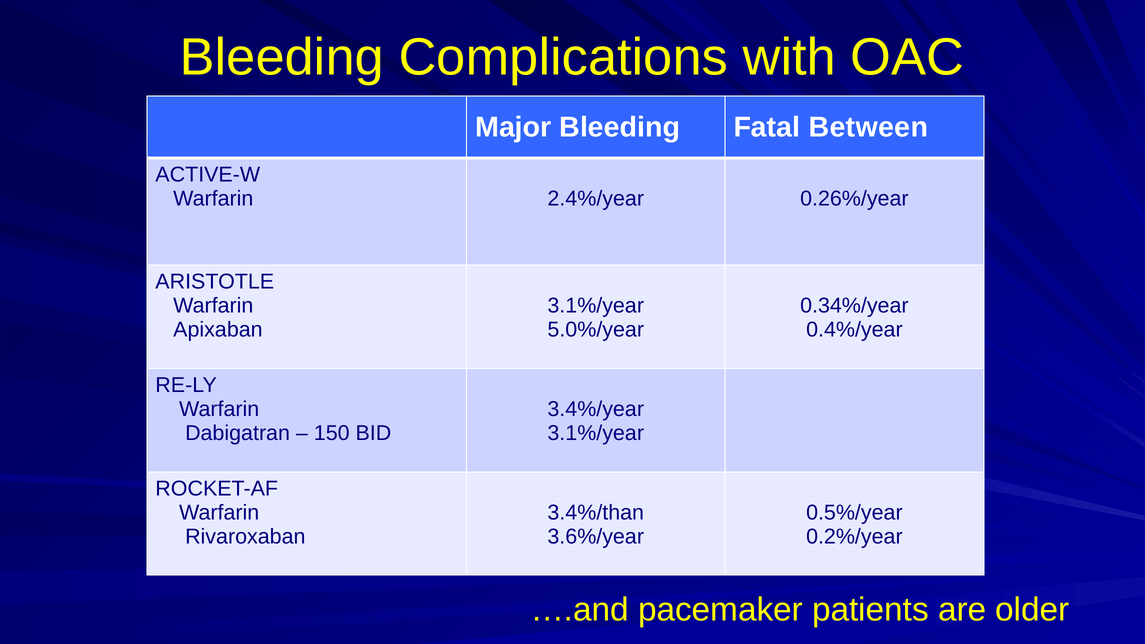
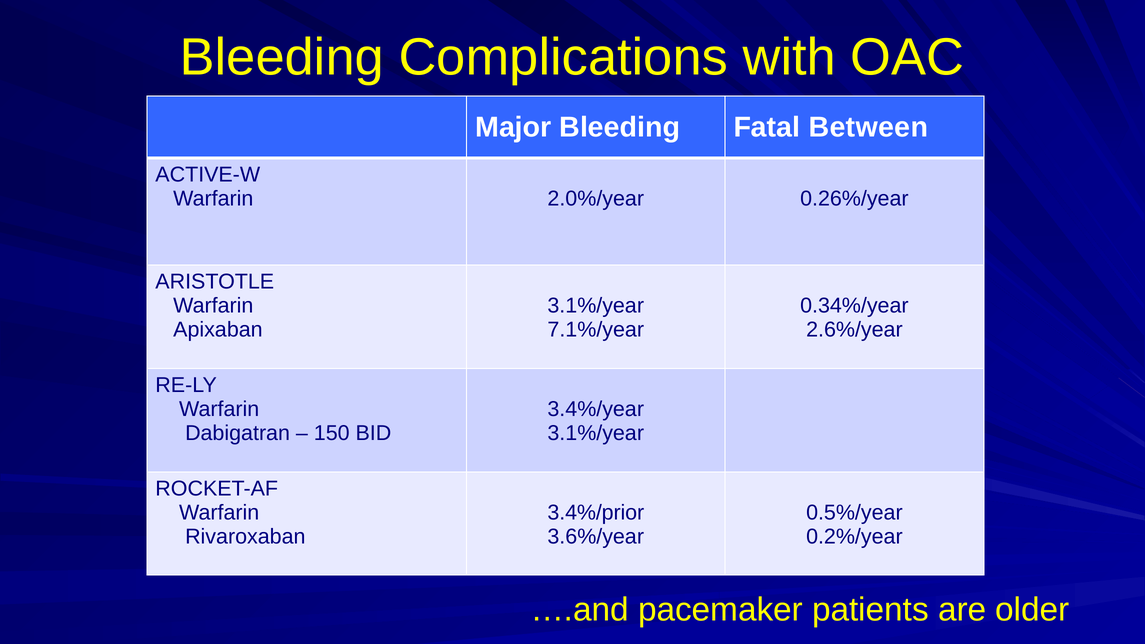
2.4%/year: 2.4%/year -> 2.0%/year
5.0%/year: 5.0%/year -> 7.1%/year
0.4%/year: 0.4%/year -> 2.6%/year
3.4%/than: 3.4%/than -> 3.4%/prior
